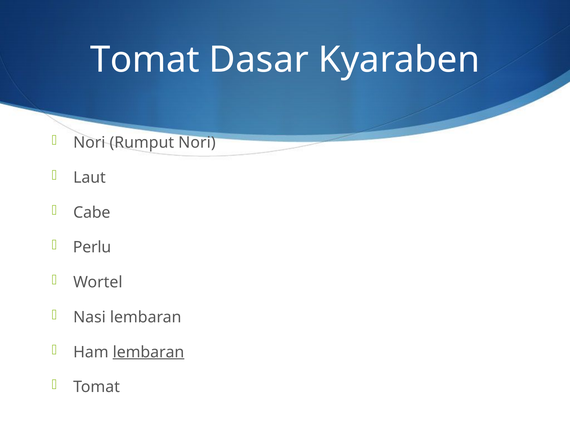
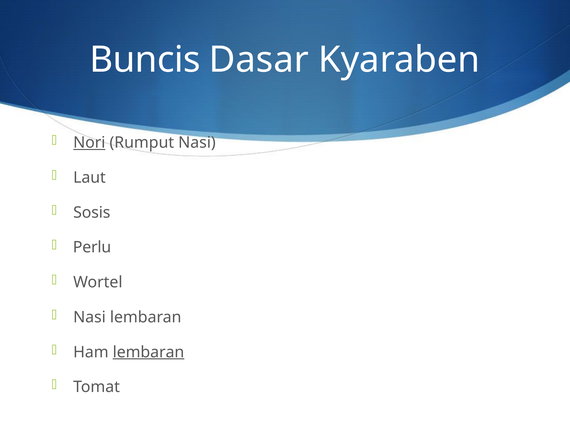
Tomat at (145, 60): Tomat -> Buncis
Nori at (89, 143) underline: none -> present
Rumput Nori: Nori -> Nasi
Cabe: Cabe -> Sosis
